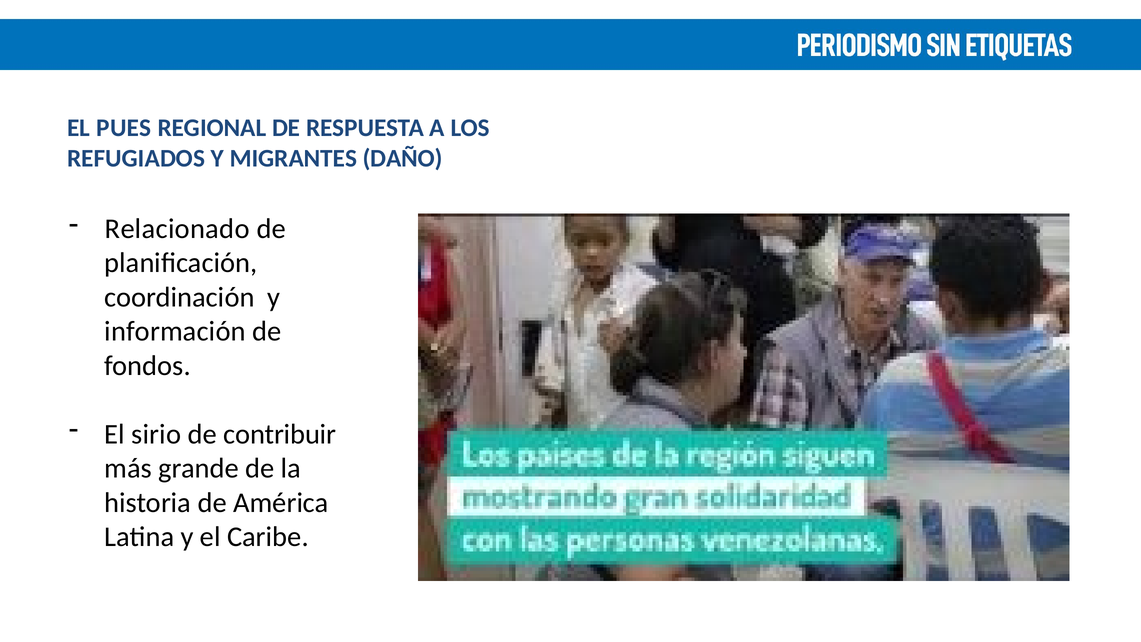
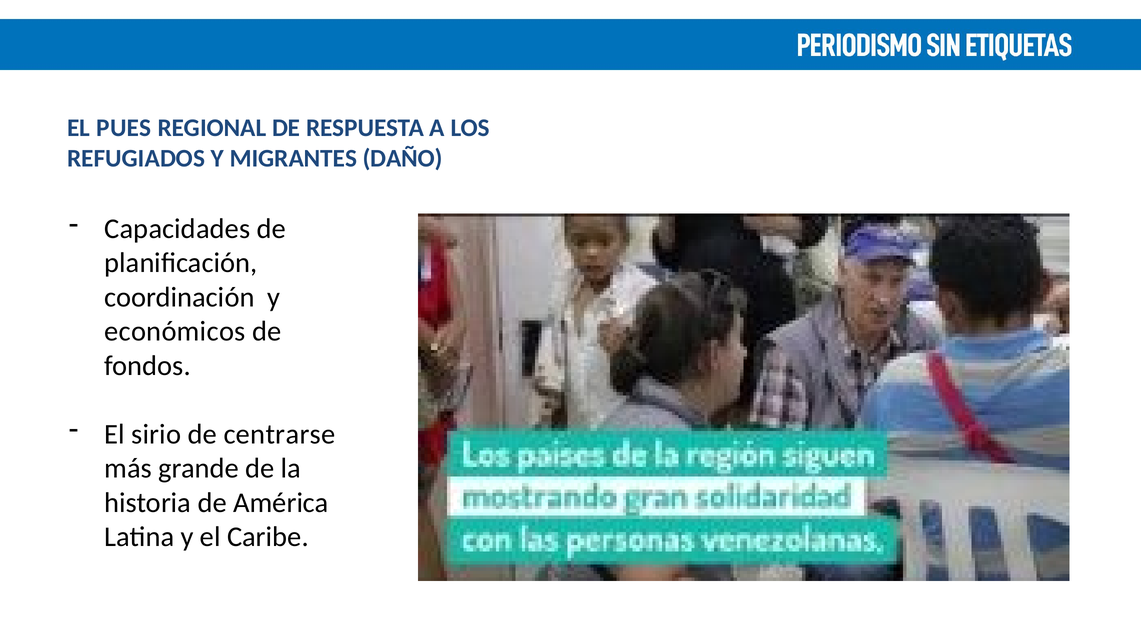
Relacionado: Relacionado -> Capacidades
información: información -> económicos
contribuir: contribuir -> centrarse
